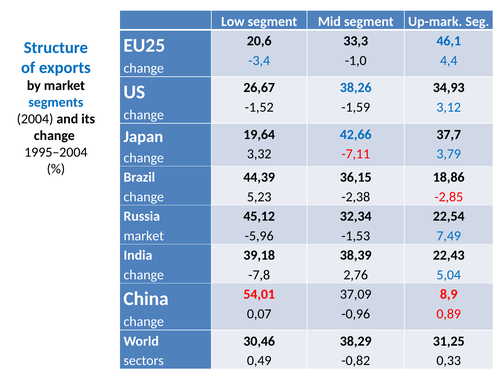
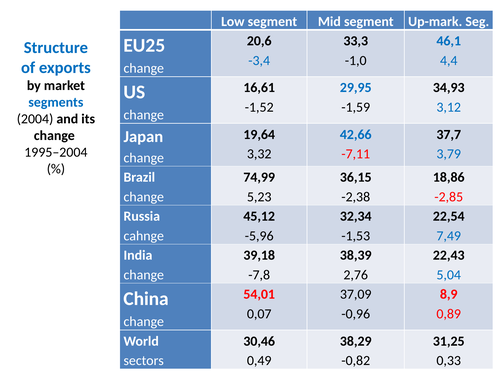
26,67: 26,67 -> 16,61
38,26: 38,26 -> 29,95
44,39: 44,39 -> 74,99
market at (144, 236): market -> cahnge
